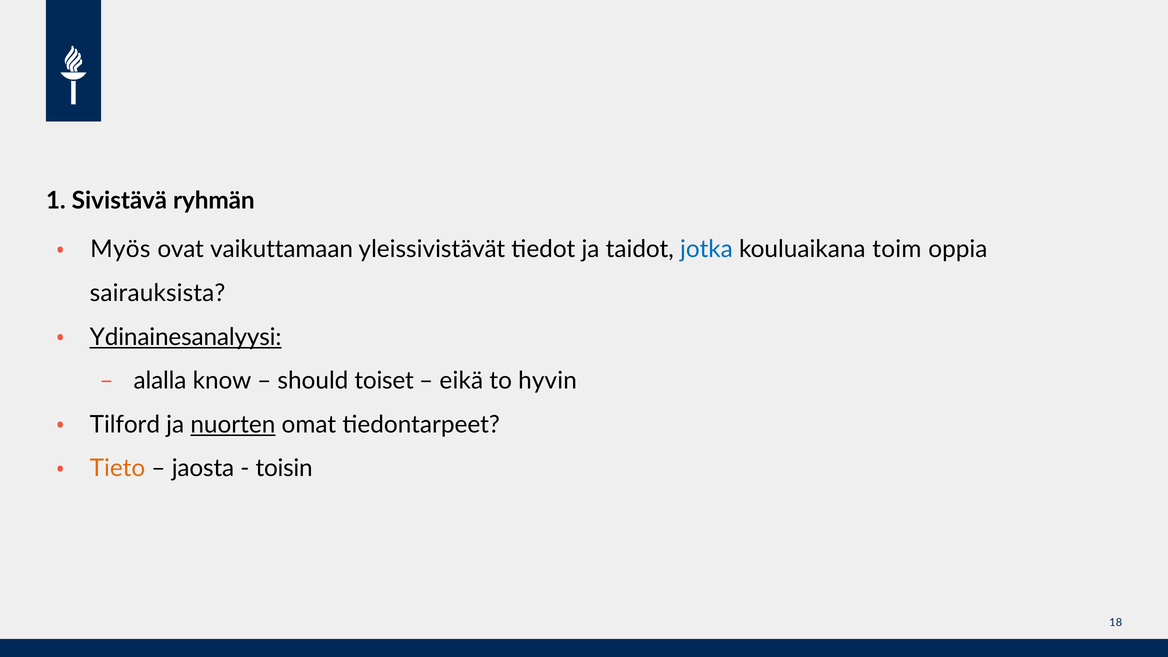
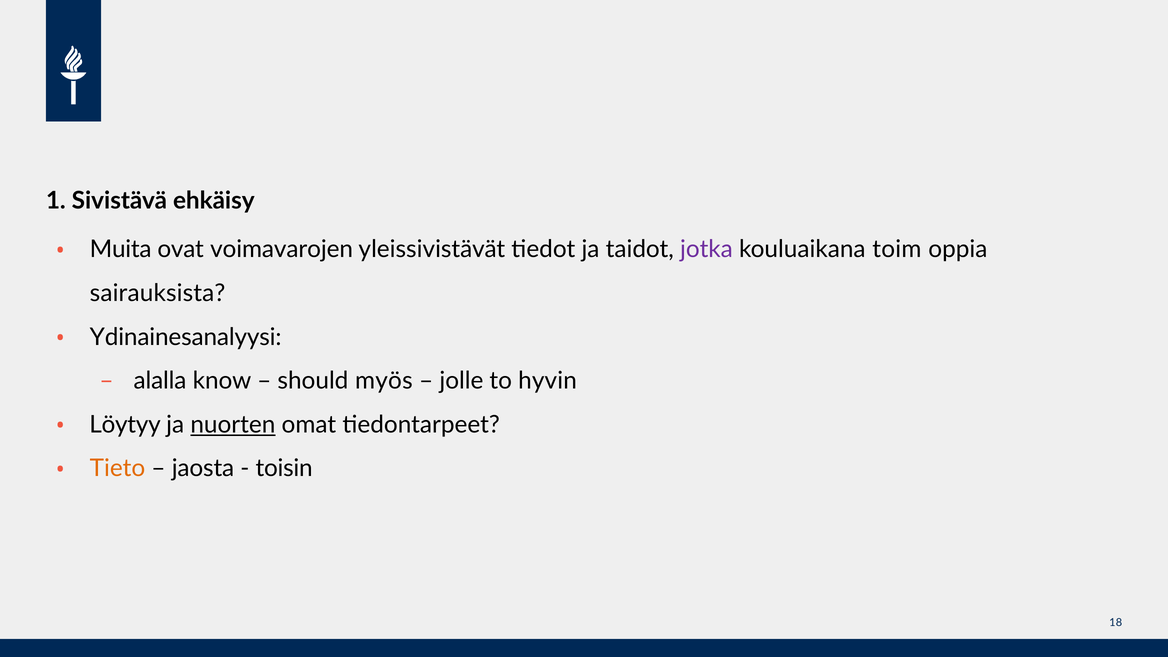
ryhmän: ryhmän -> ehkäisy
Myös: Myös -> Muita
vaikuttamaan: vaikuttamaan -> voimavarojen
jotka colour: blue -> purple
Ydinainesanalyysi underline: present -> none
toiset: toiset -> myös
eikä: eikä -> jolle
Tilford: Tilford -> Löytyy
